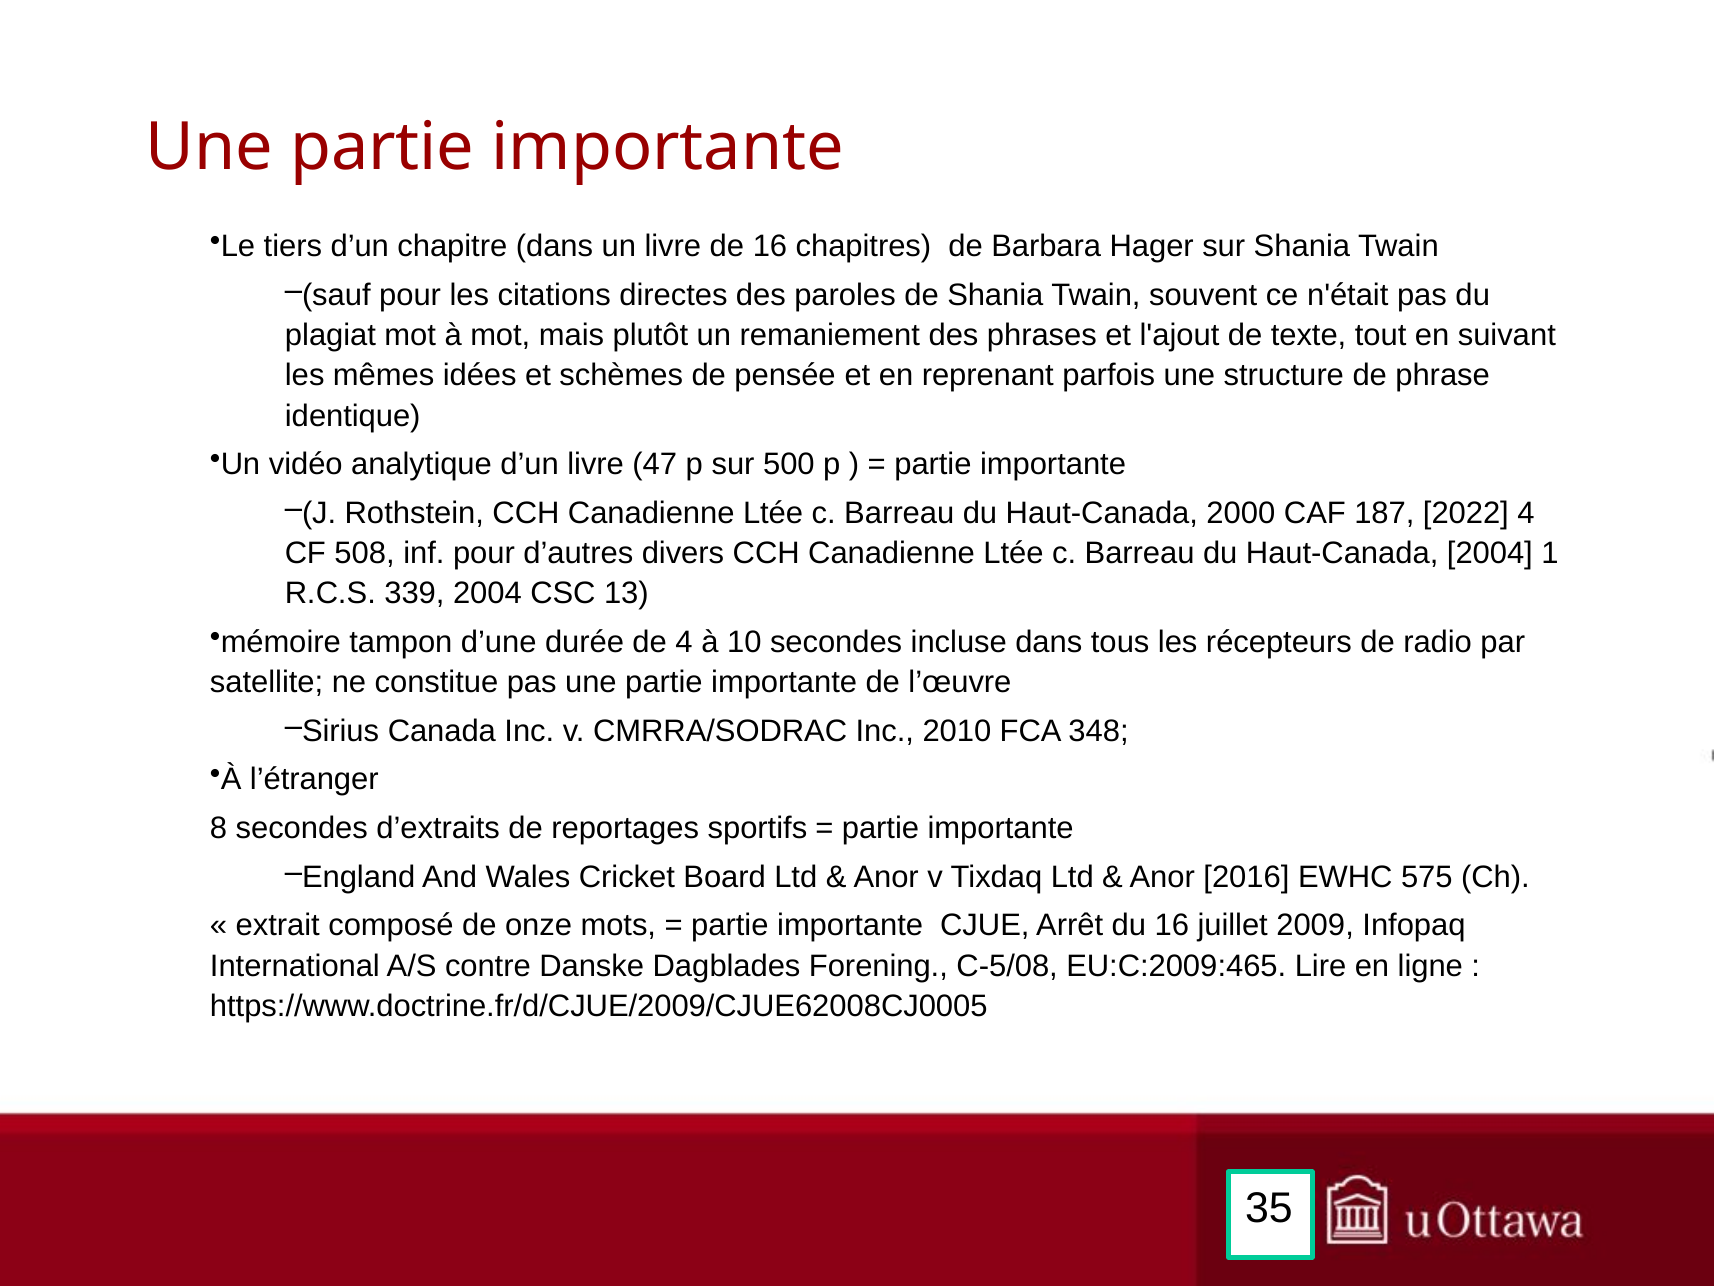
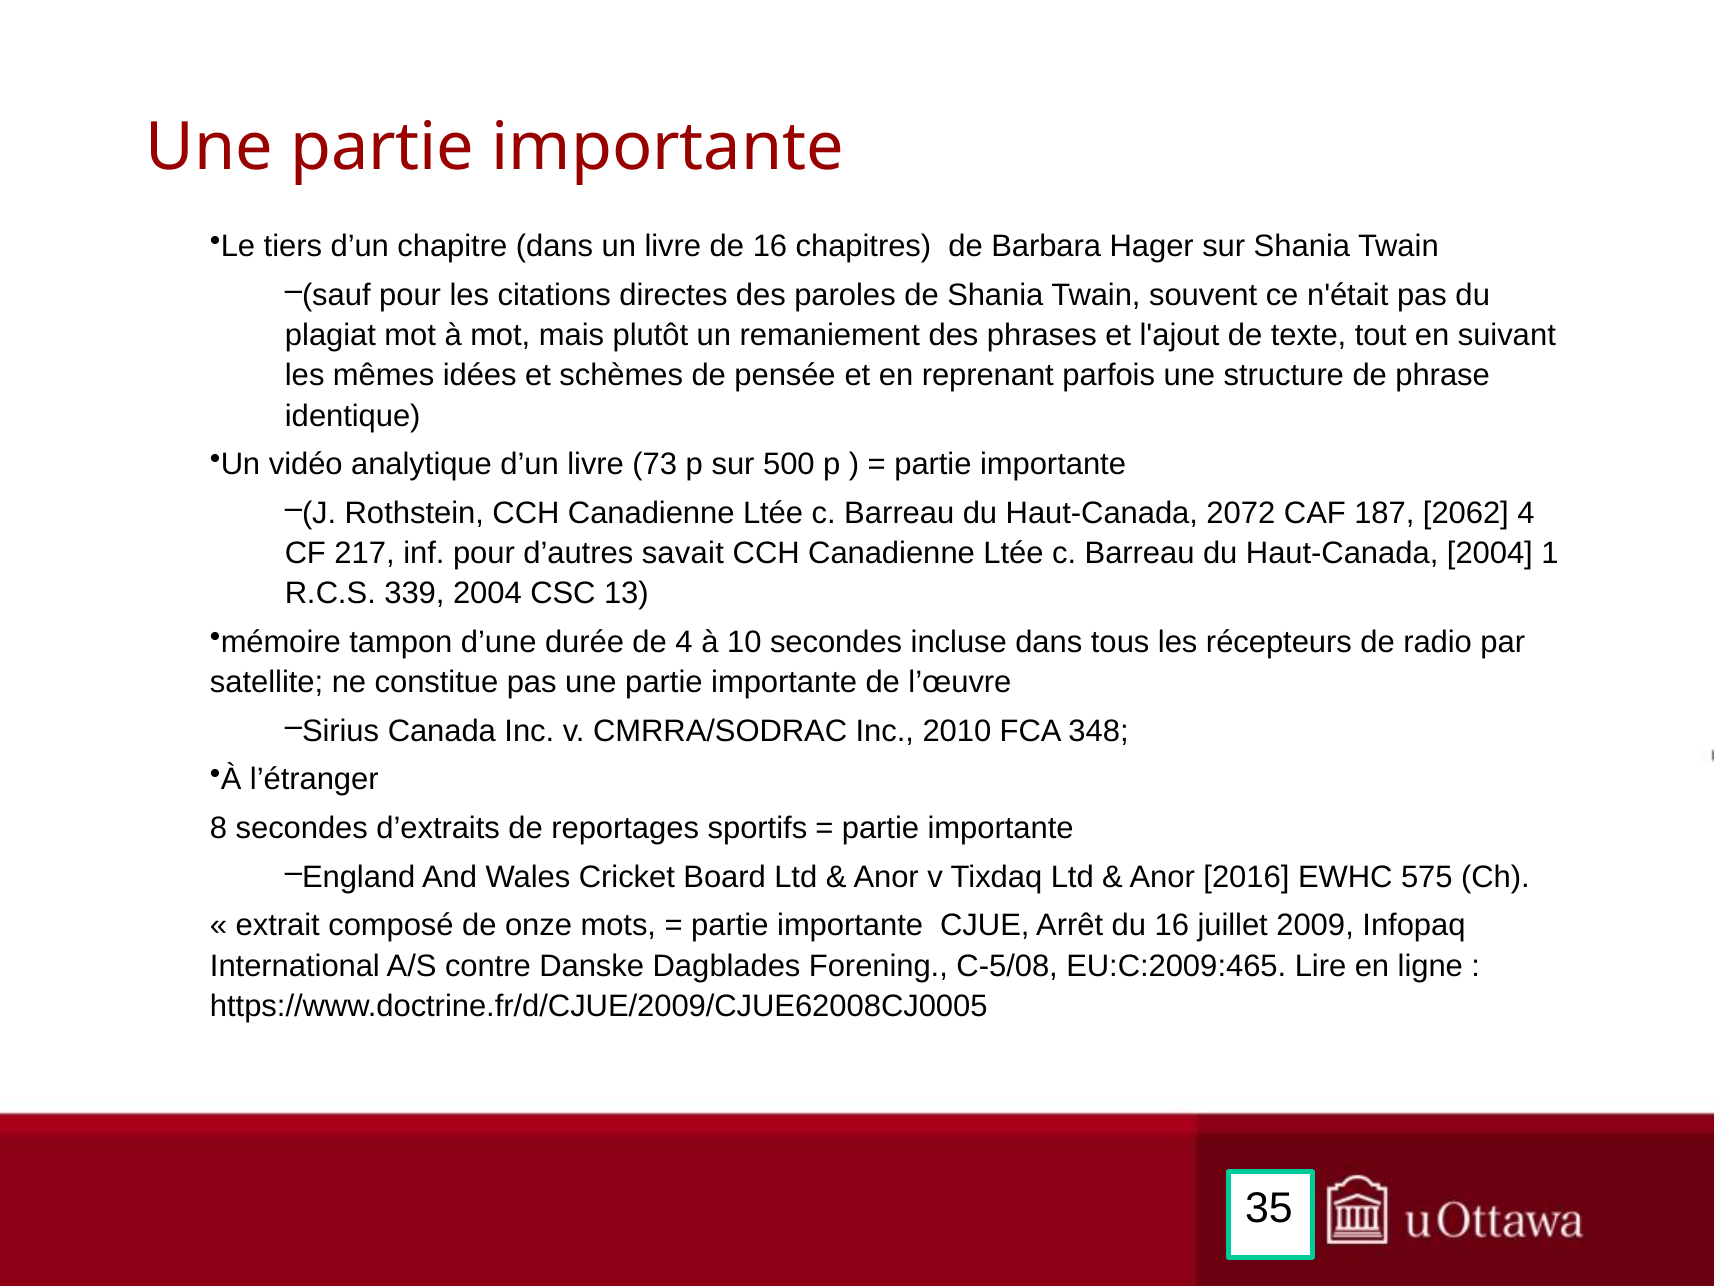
47: 47 -> 73
2000: 2000 -> 2072
2022: 2022 -> 2062
508: 508 -> 217
divers: divers -> savait
